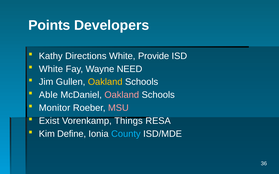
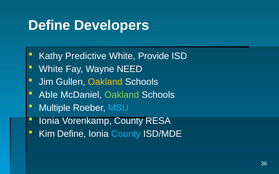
Points at (49, 25): Points -> Define
Directions: Directions -> Predictive
Oakland at (122, 95) colour: pink -> light green
Monitor: Monitor -> Multiple
MSU colour: pink -> light blue
Exist at (49, 121): Exist -> Ionia
Vorenkamp Things: Things -> County
